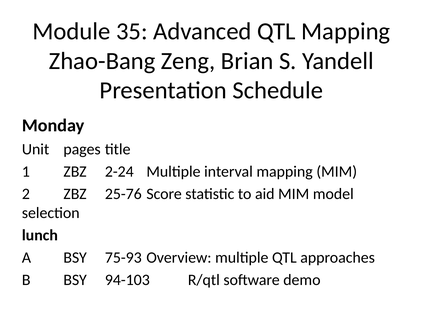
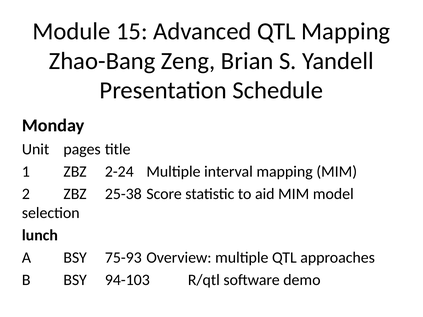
35: 35 -> 15
25-76: 25-76 -> 25-38
